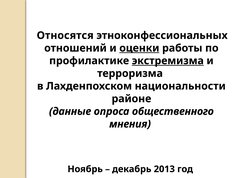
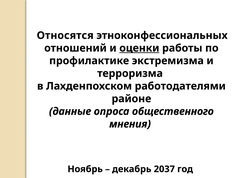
экстремизма underline: present -> none
национальности: национальности -> работодателями
2013: 2013 -> 2037
